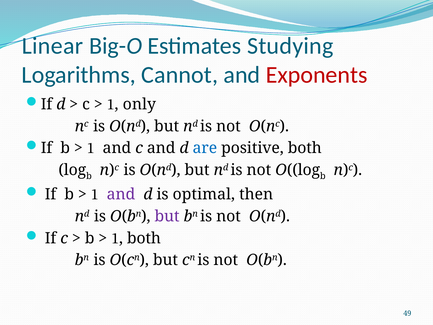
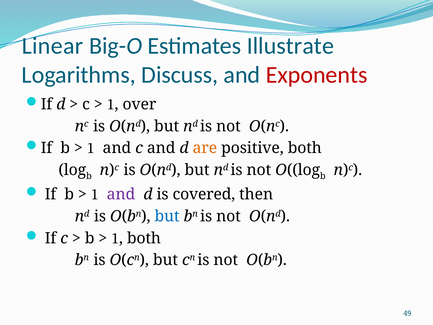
Studying: Studying -> Illustrate
Cannot: Cannot -> Discuss
only: only -> over
are colour: blue -> orange
optimal: optimal -> covered
but at (167, 216) colour: purple -> blue
